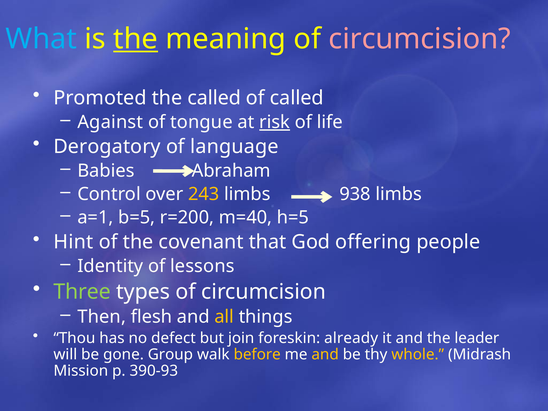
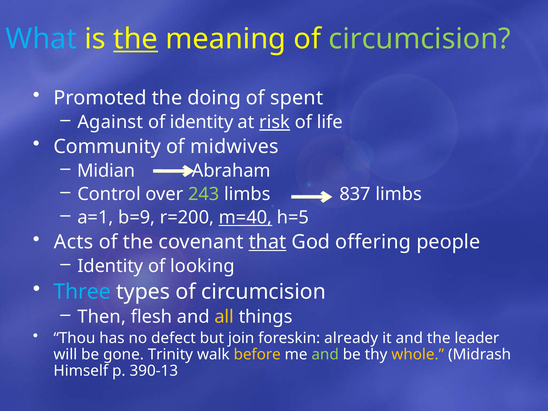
circumcision at (420, 39) colour: pink -> light green
the called: called -> doing
of called: called -> spent
of tongue: tongue -> identity
Derogatory: Derogatory -> Community
language: language -> midwives
Babies: Babies -> Midian
243 colour: yellow -> light green
938: 938 -> 837
b=5: b=5 -> b=9
m=40 underline: none -> present
Hint: Hint -> Acts
that underline: none -> present
lessons: lessons -> looking
Three colour: light green -> light blue
Group: Group -> Trinity
and at (325, 354) colour: yellow -> light green
Mission: Mission -> Himself
390-93: 390-93 -> 390-13
